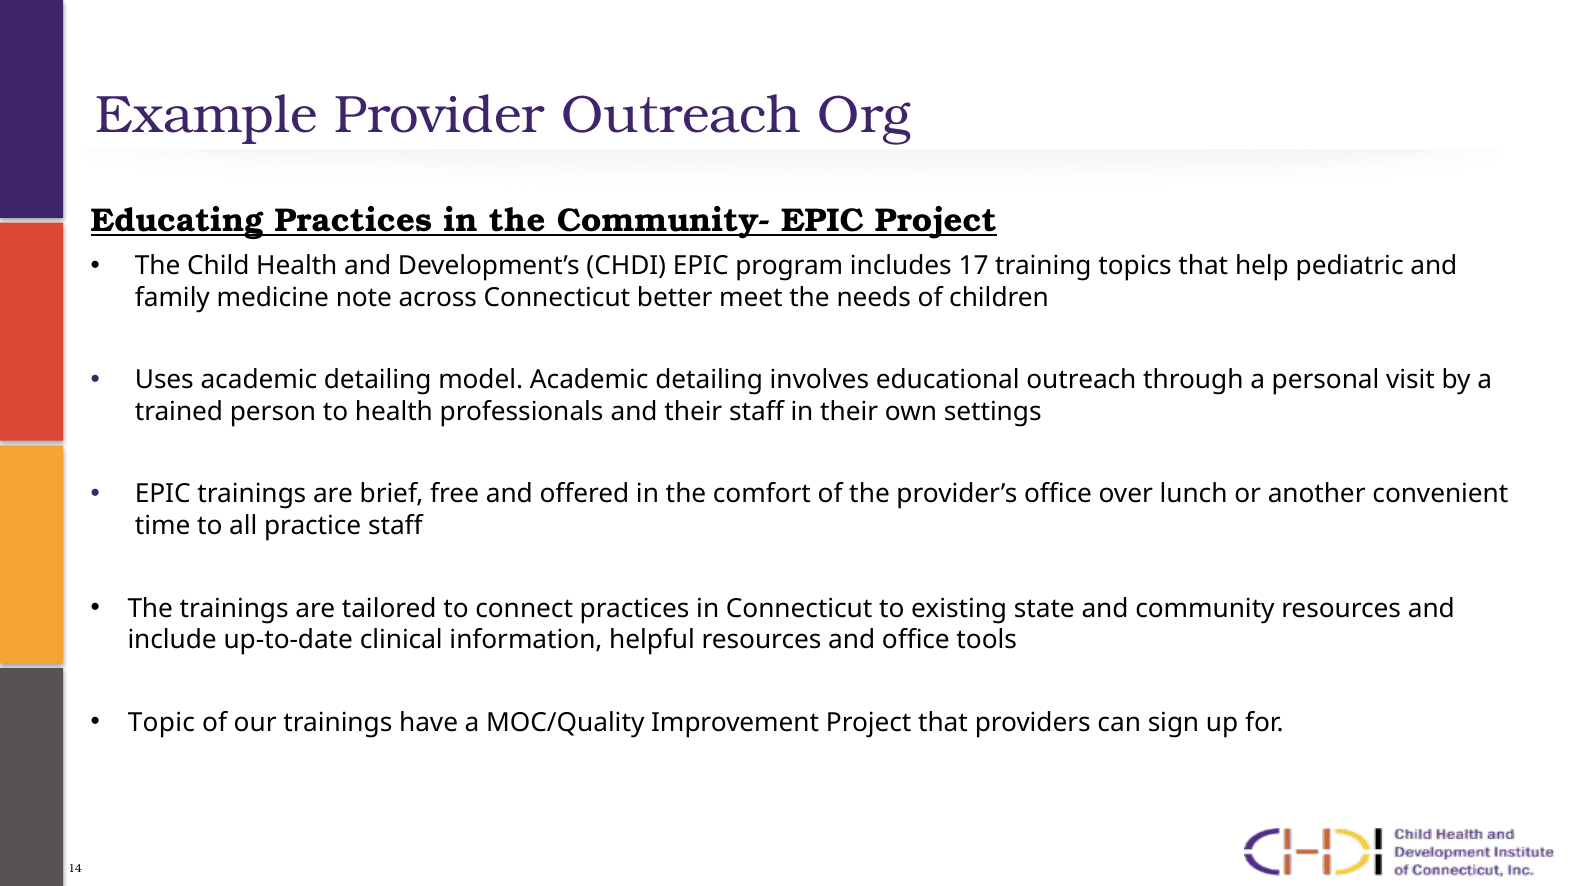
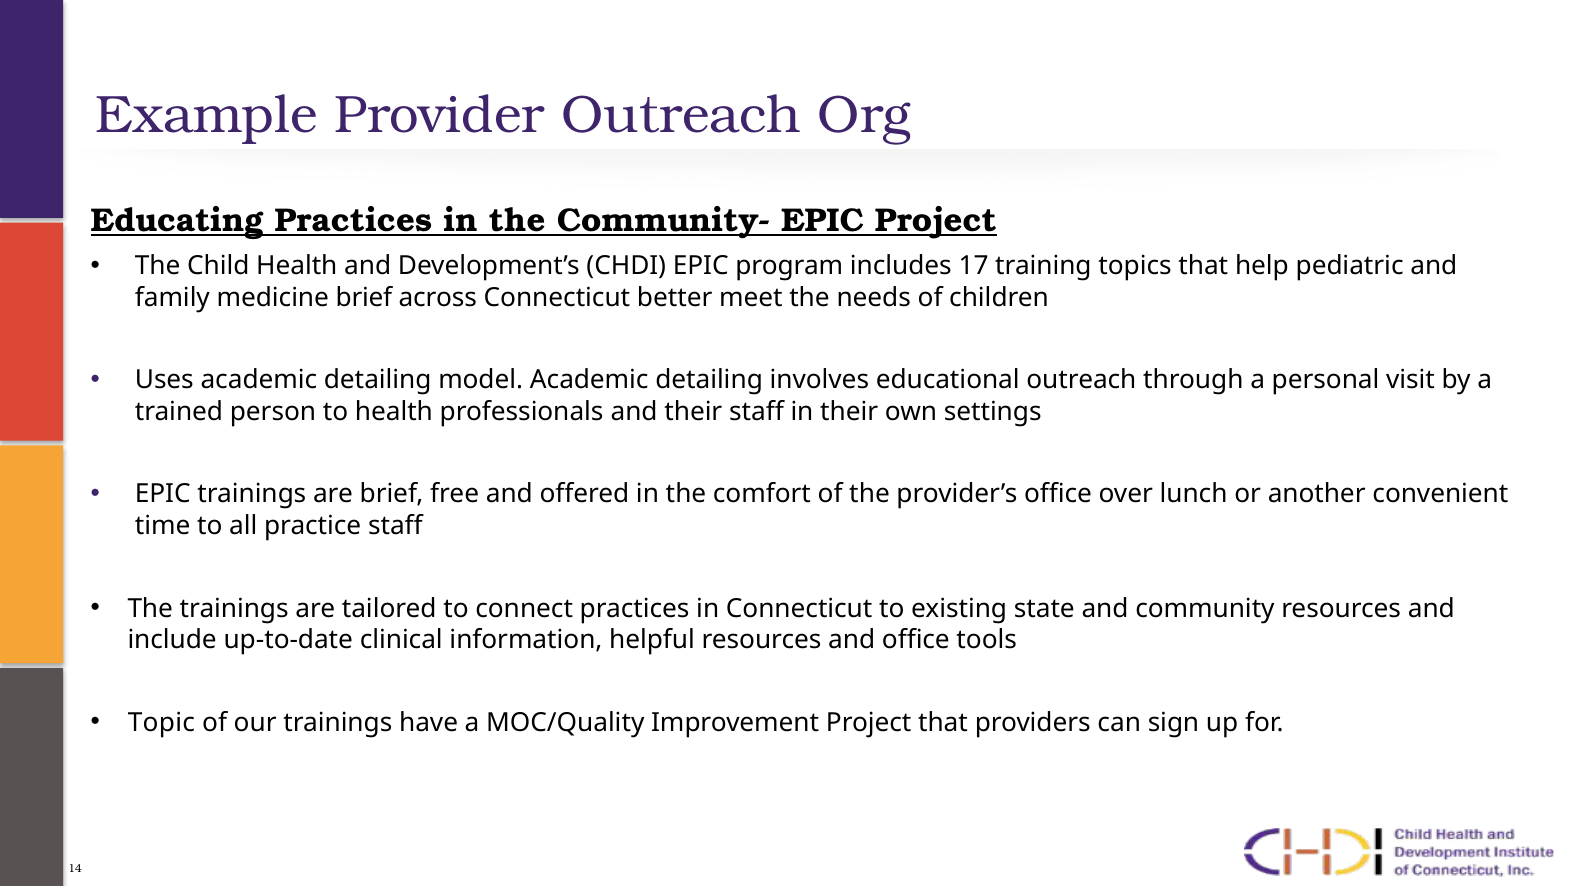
medicine note: note -> brief
